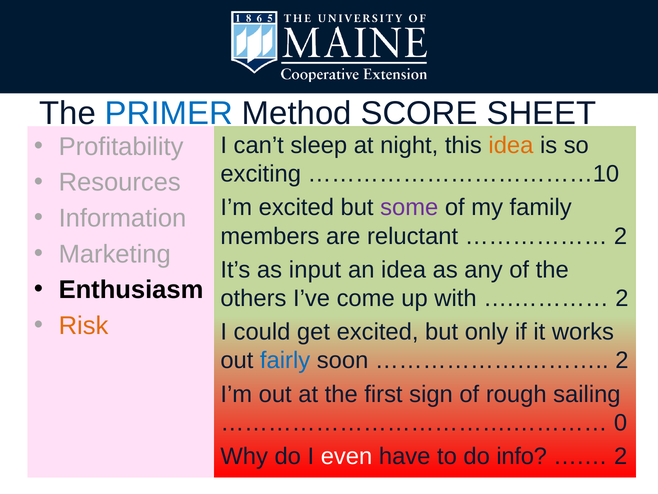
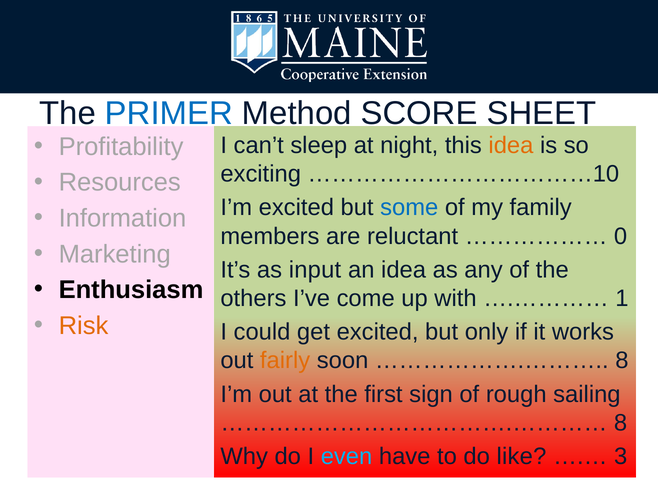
some colour: purple -> blue
2 at (621, 236): 2 -> 0
2 at (622, 298): 2 -> 1
fairly colour: blue -> orange
2 at (622, 360): 2 -> 8
0 at (621, 422): 0 -> 8
even colour: white -> light blue
info: info -> like
2 at (621, 456): 2 -> 3
